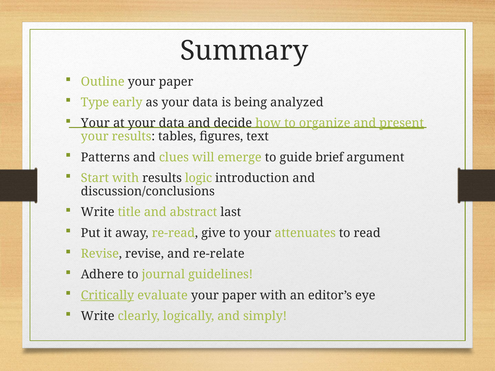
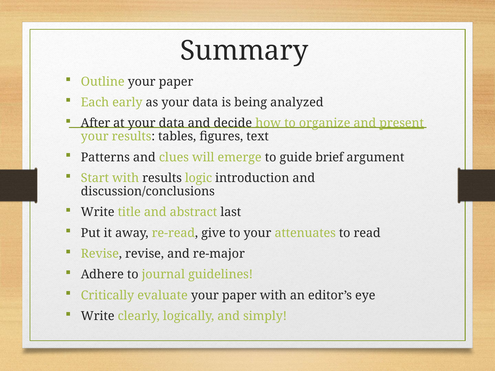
Type: Type -> Each
Your at (95, 123): Your -> After
re-relate: re-relate -> re-major
Critically underline: present -> none
